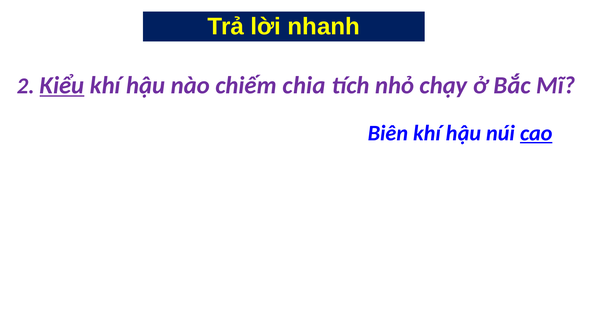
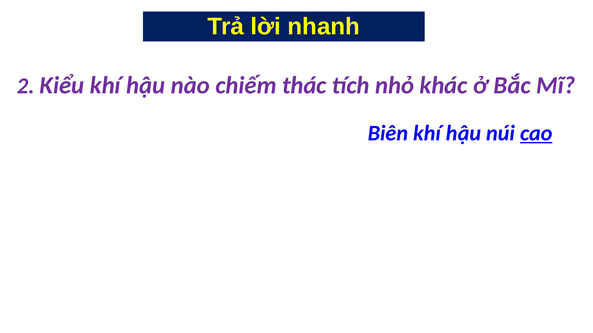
Kiểu underline: present -> none
chia: chia -> thác
chạy: chạy -> khác
